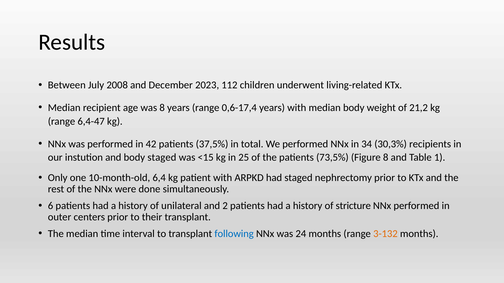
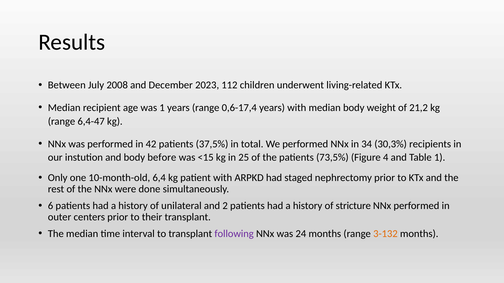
was 8: 8 -> 1
body staged: staged -> before
Figure 8: 8 -> 4
following colour: blue -> purple
